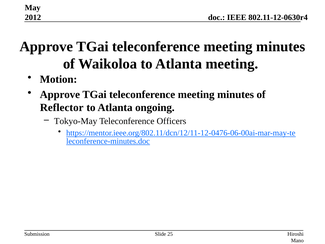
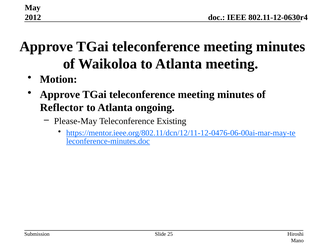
Tokyo-May: Tokyo-May -> Please-May
Officers: Officers -> Existing
